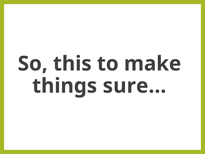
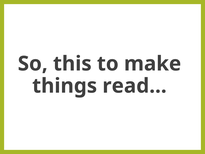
sure: sure -> read
